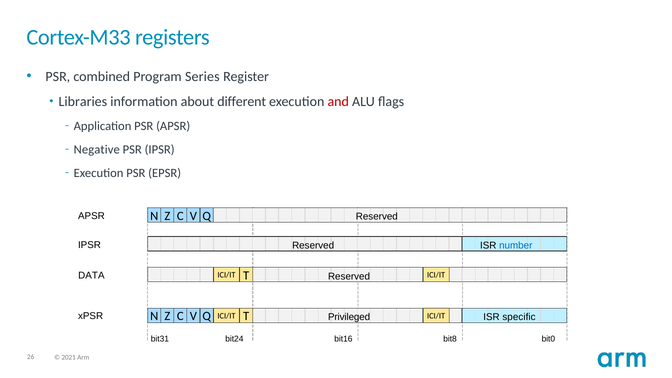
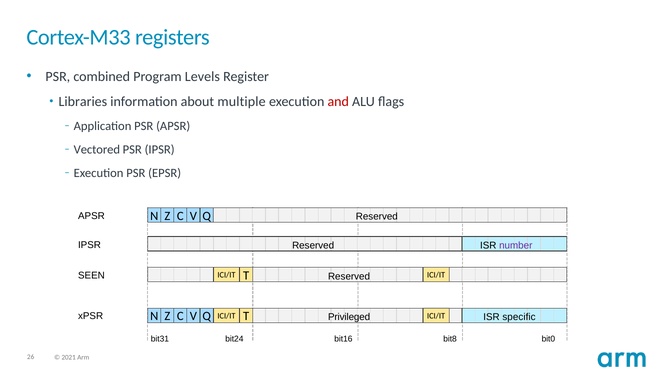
Series: Series -> Levels
different: different -> multiple
Negative: Negative -> Vectored
number colour: blue -> purple
DATA: DATA -> SEEN
